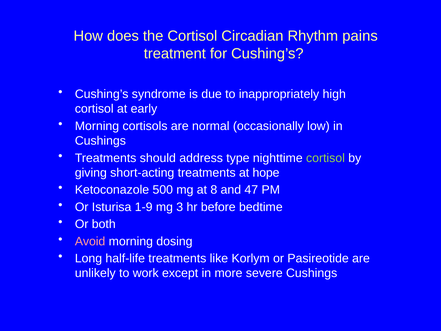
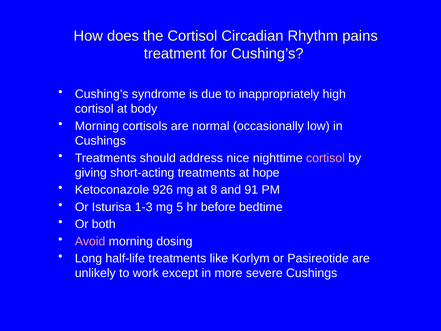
early: early -> body
type: type -> nice
cortisol at (325, 158) colour: light green -> pink
500: 500 -> 926
47: 47 -> 91
1-9: 1-9 -> 1-3
3: 3 -> 5
